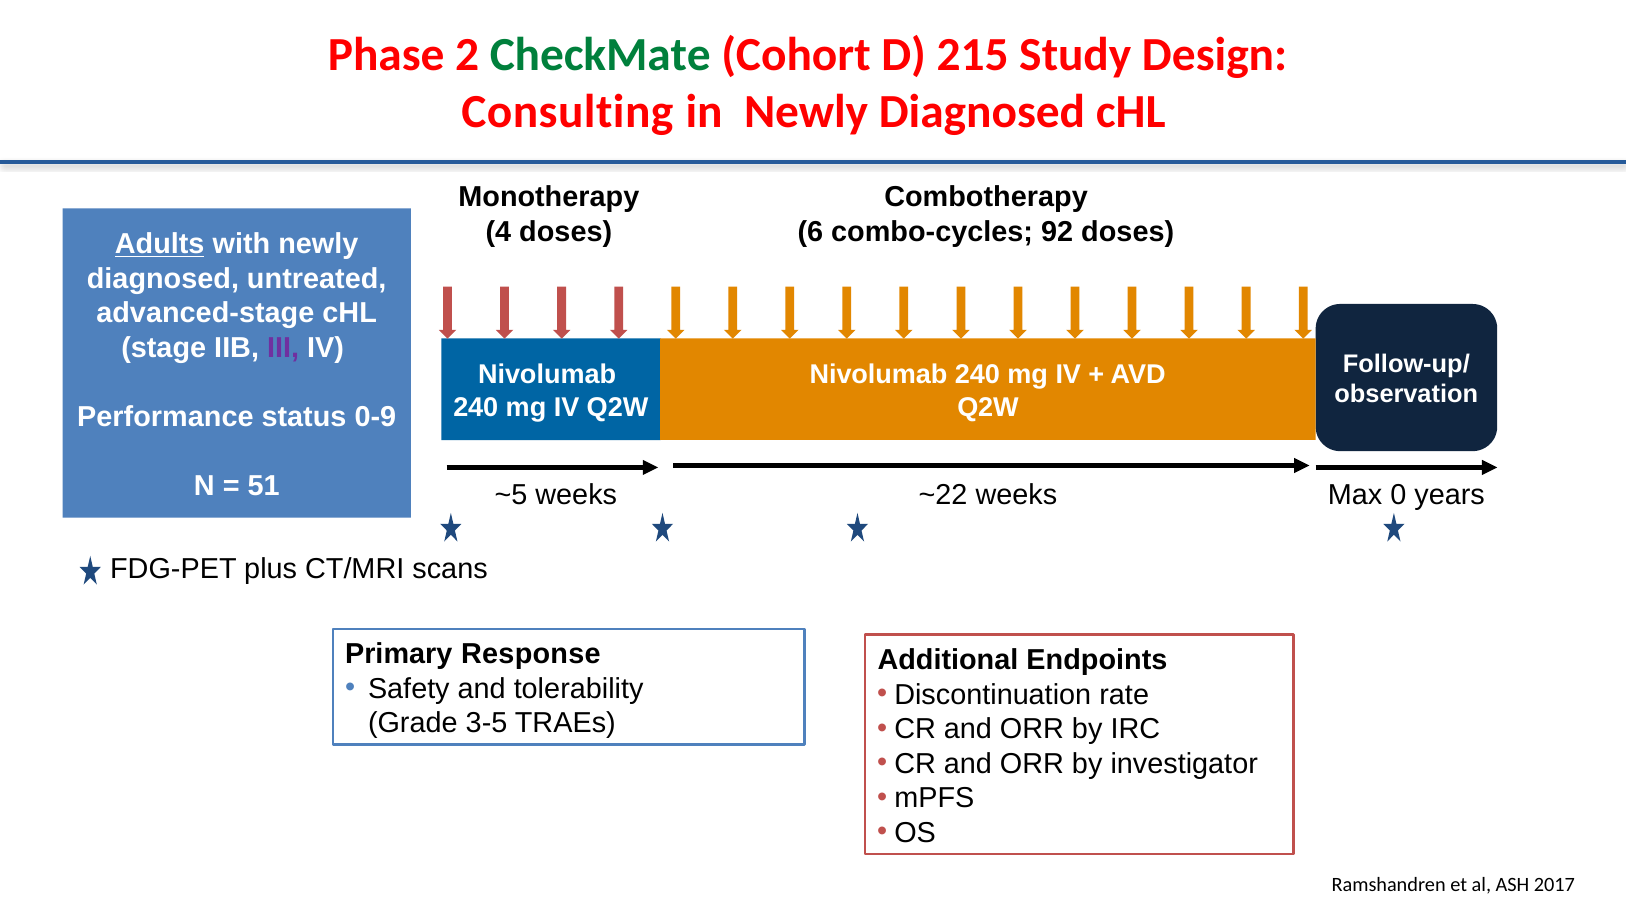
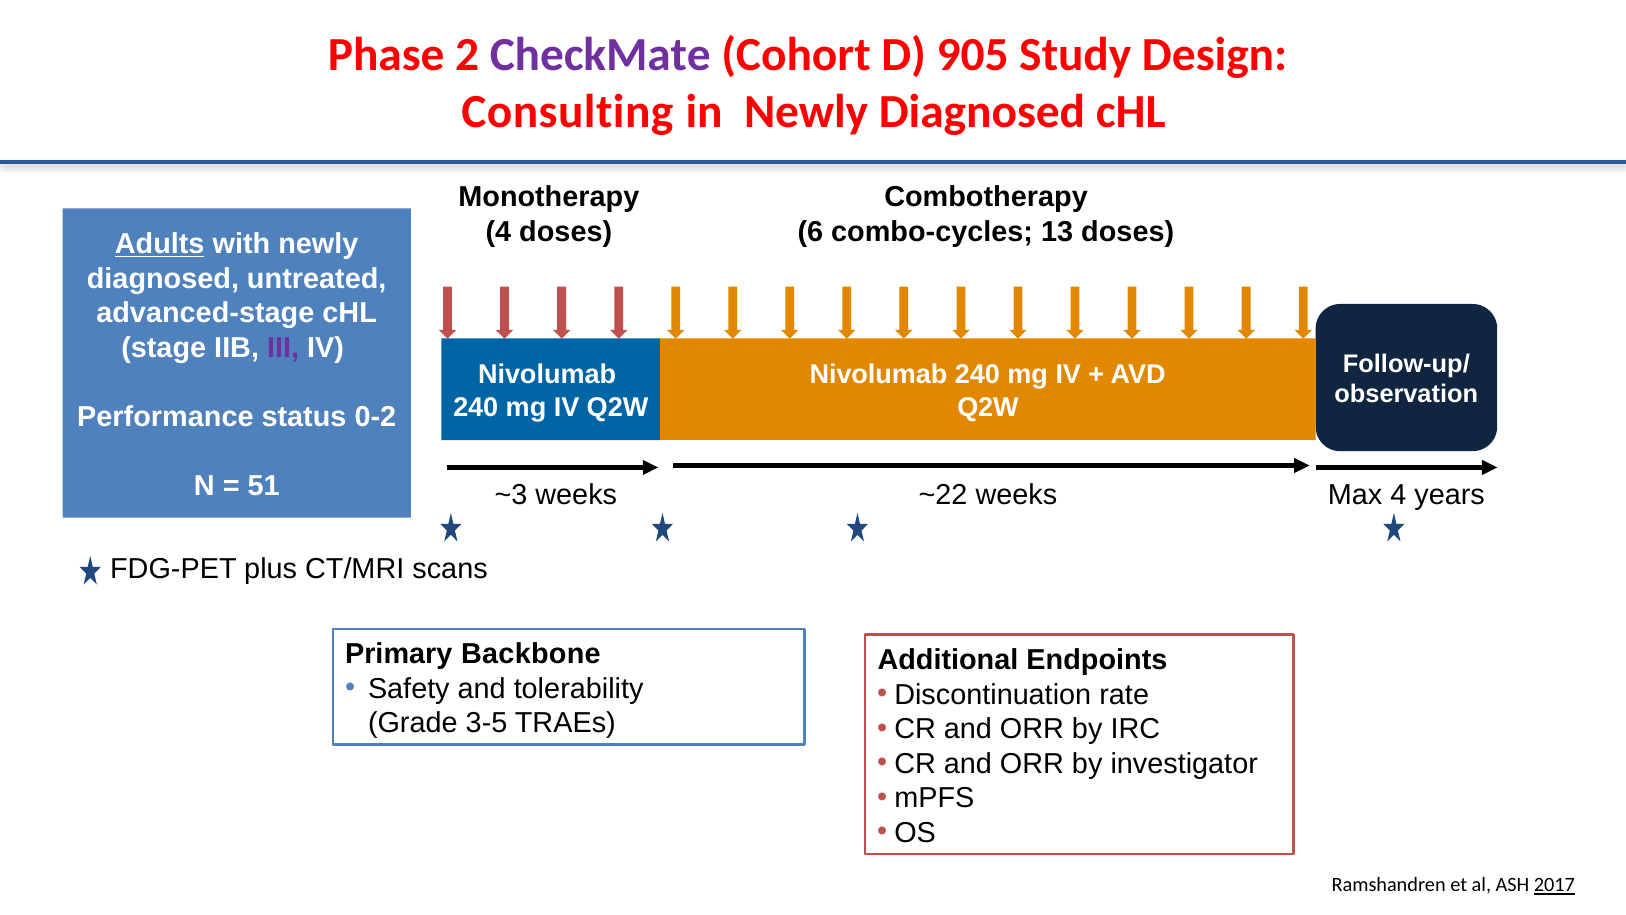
CheckMate colour: green -> purple
215: 215 -> 905
92: 92 -> 13
0-9: 0-9 -> 0-2
~5: ~5 -> ~3
Max 0: 0 -> 4
Response: Response -> Backbone
2017 underline: none -> present
